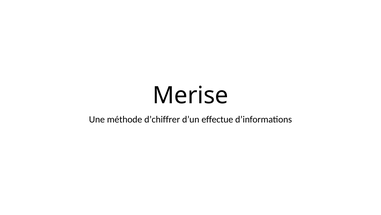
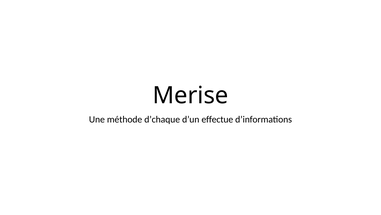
d’chiffrer: d’chiffrer -> d’chaque
